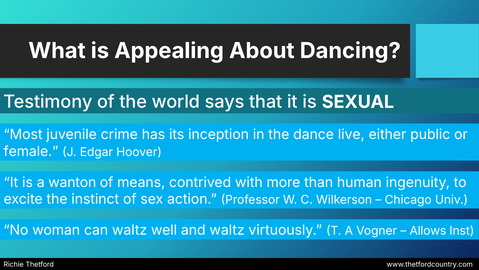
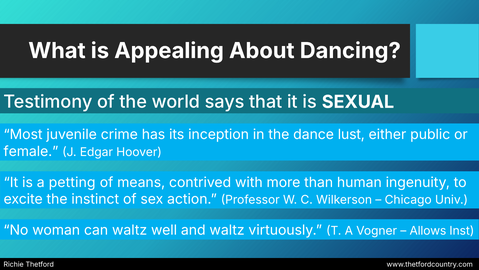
live: live -> lust
wanton: wanton -> petting
